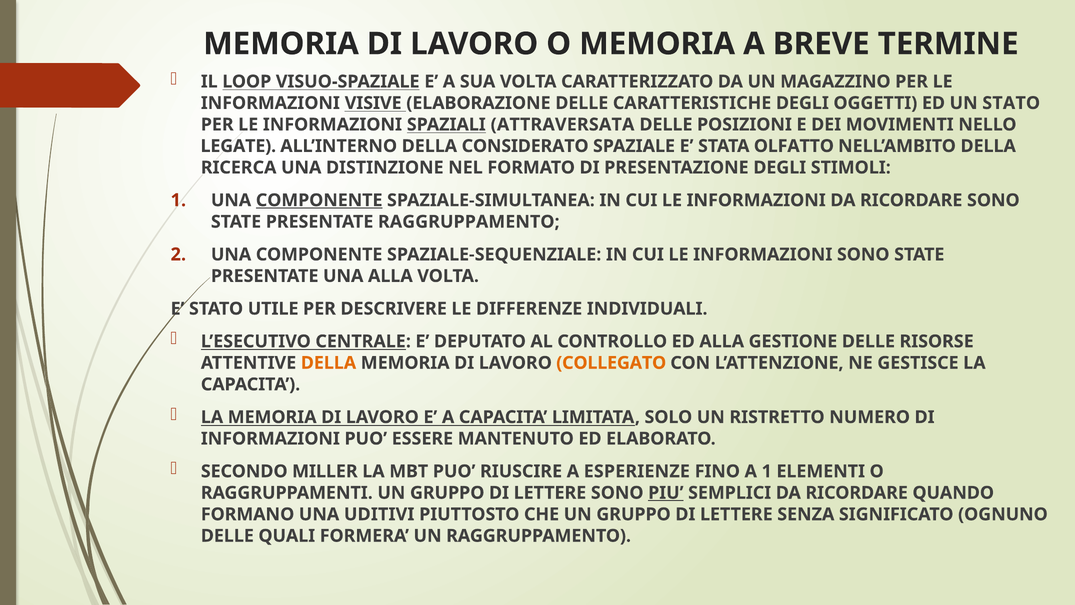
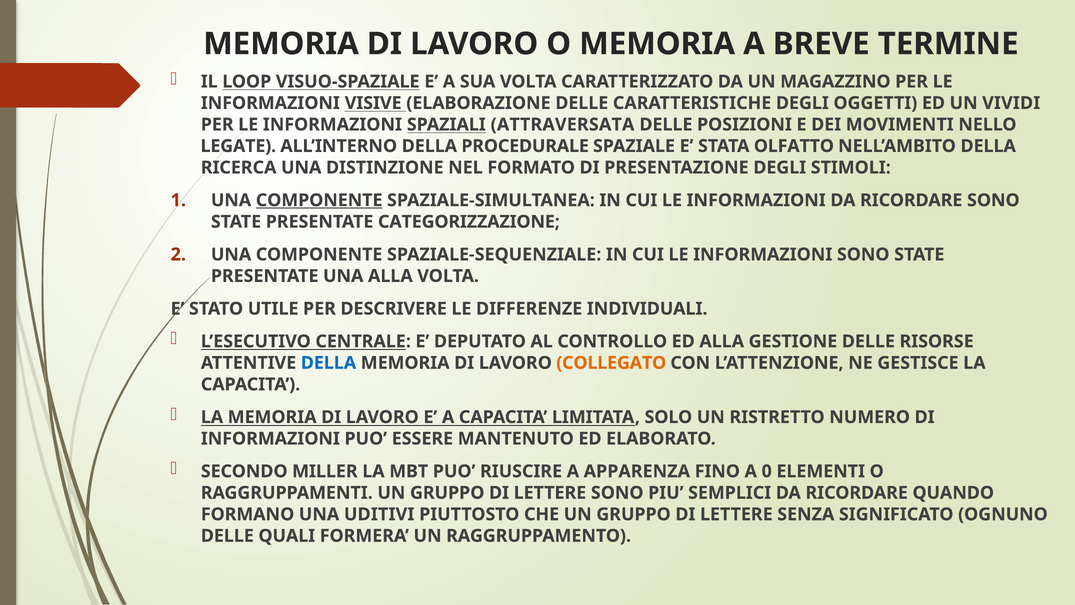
UN STATO: STATO -> VIVIDI
CONSIDERATO: CONSIDERATO -> PROCEDURALE
PRESENTATE RAGGRUPPAMENTO: RAGGRUPPAMENTO -> CATEGORIZZAZIONE
DELLA at (328, 363) colour: orange -> blue
ESPERIENZE: ESPERIENZE -> APPARENZA
A 1: 1 -> 0
PIU underline: present -> none
